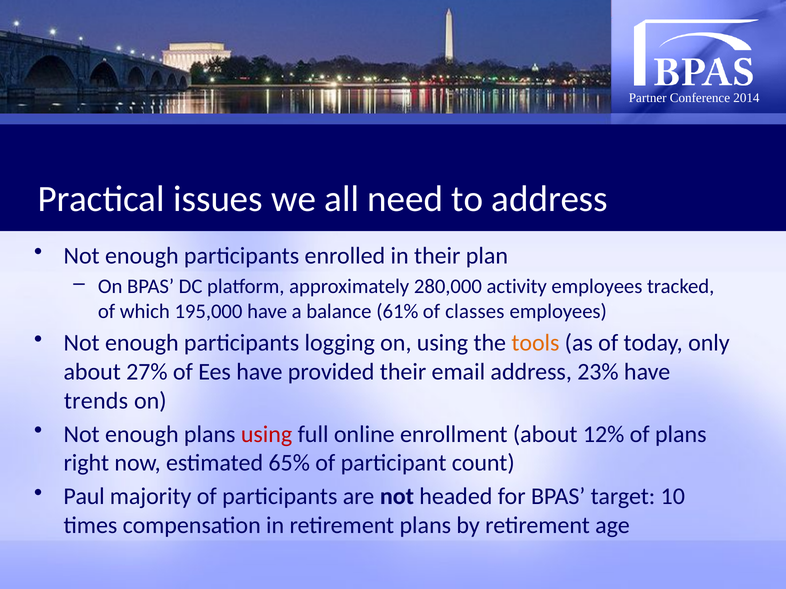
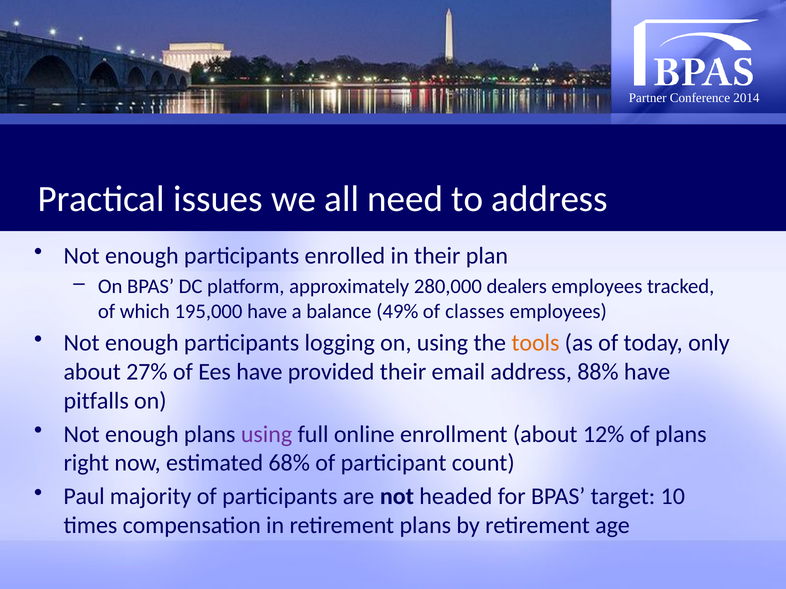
activity: activity -> dealers
61%: 61% -> 49%
23%: 23% -> 88%
trends: trends -> pitfalls
using at (267, 435) colour: red -> purple
65%: 65% -> 68%
